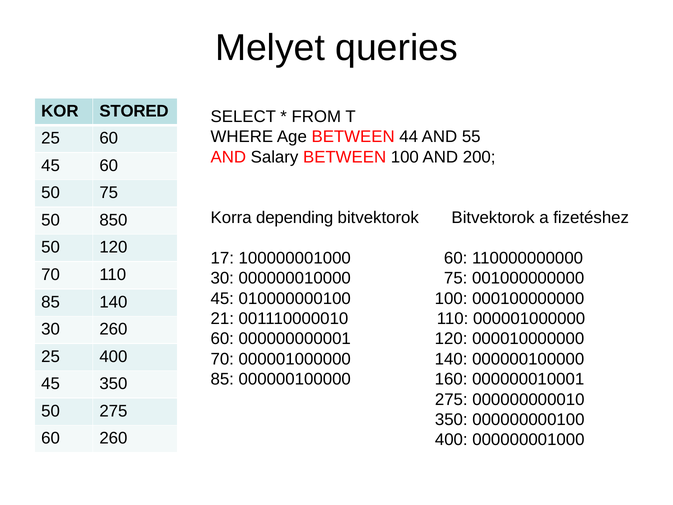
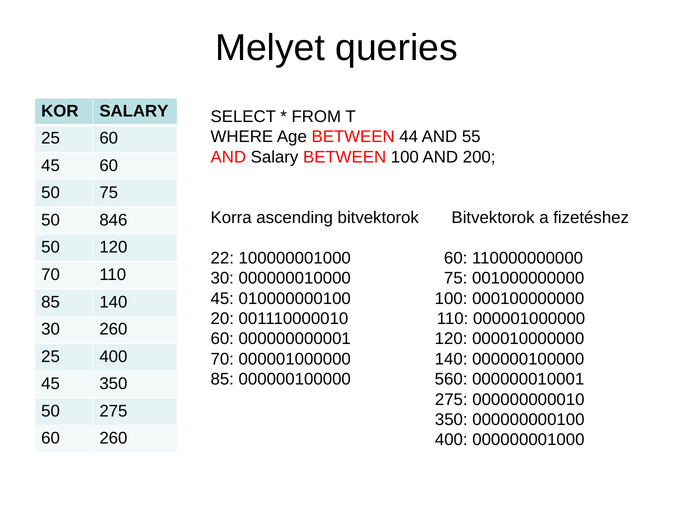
KOR STORED: STORED -> SALARY
depending: depending -> ascending
850: 850 -> 846
17: 17 -> 22
21: 21 -> 20
160: 160 -> 560
